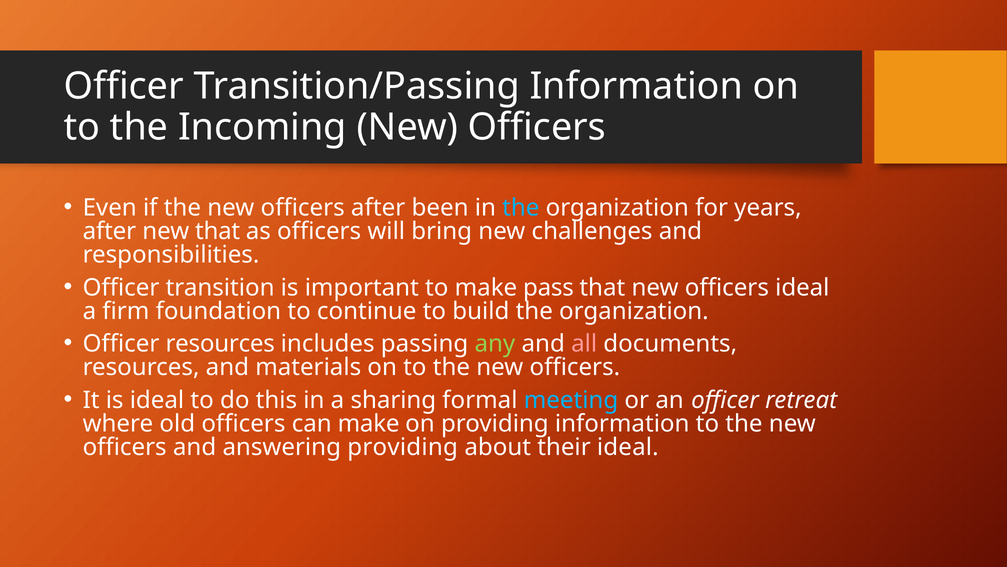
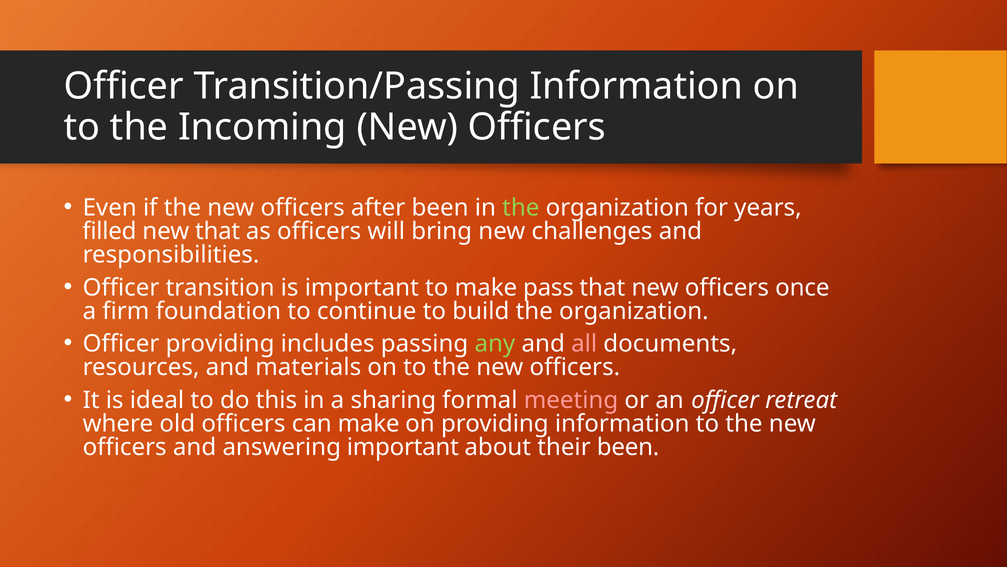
the at (521, 208) colour: light blue -> light green
after at (109, 231): after -> filled
officers ideal: ideal -> once
Officer resources: resources -> providing
meeting colour: light blue -> pink
answering providing: providing -> important
their ideal: ideal -> been
